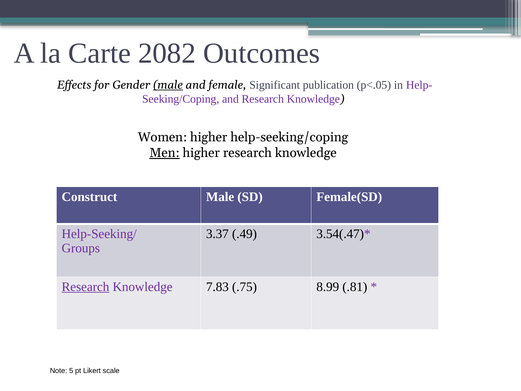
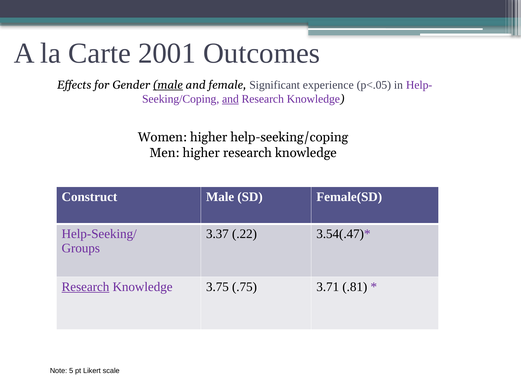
2082: 2082 -> 2001
publication: publication -> experience
and at (230, 99) underline: none -> present
Men underline: present -> none
.49: .49 -> .22
7.83: 7.83 -> 3.75
8.99: 8.99 -> 3.71
